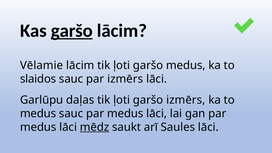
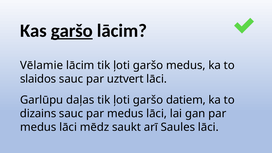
par izmērs: izmērs -> uztvert
garšo izmērs: izmērs -> datiem
medus at (38, 113): medus -> dizains
mēdz underline: present -> none
